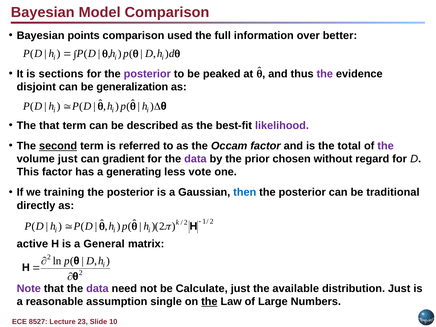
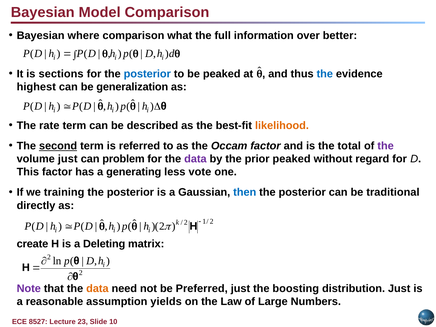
points: points -> where
used: used -> what
posterior at (147, 74) colour: purple -> blue
the at (325, 74) colour: purple -> blue
disjoint: disjoint -> highest
The that: that -> rate
likelihood colour: purple -> orange
gradient: gradient -> problem
prior chosen: chosen -> peaked
active: active -> create
General: General -> Deleting
data at (97, 289) colour: purple -> orange
Calculate: Calculate -> Preferred
available: available -> boosting
single: single -> yields
the at (209, 302) underline: present -> none
